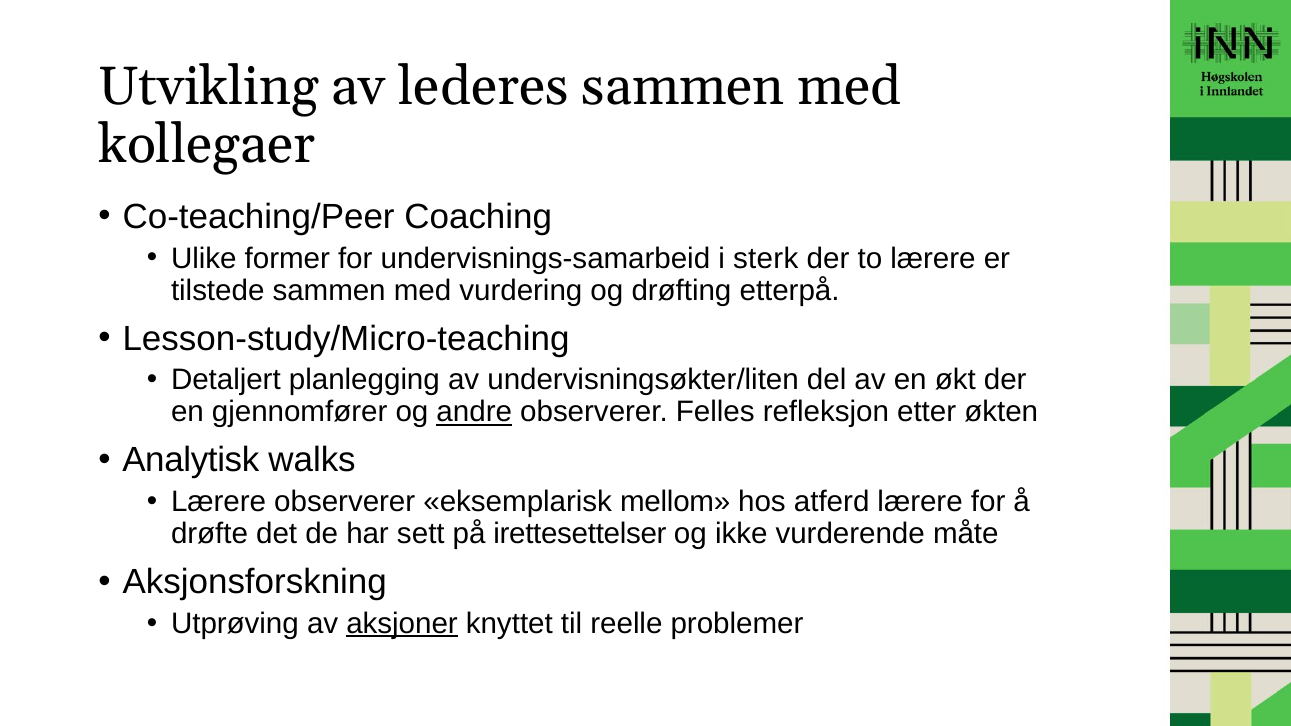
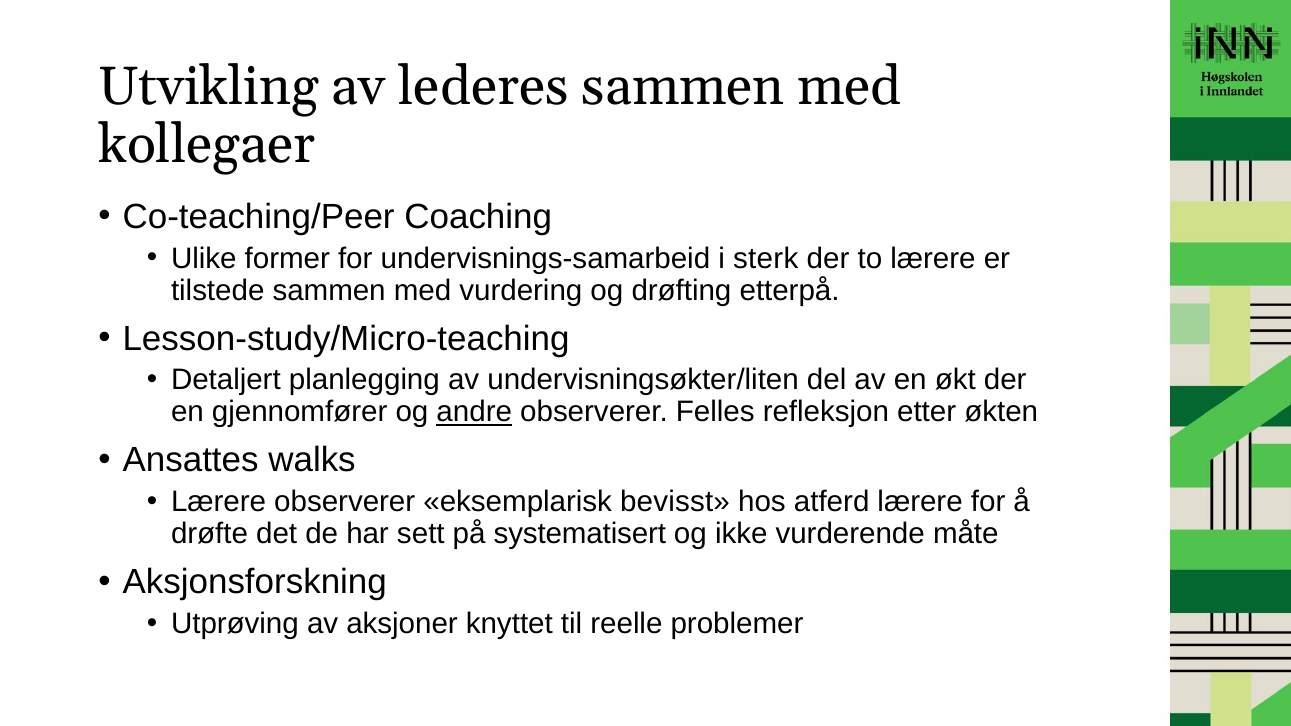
Analytisk: Analytisk -> Ansattes
mellom: mellom -> bevisst
irettesettelser: irettesettelser -> systematisert
aksjoner underline: present -> none
